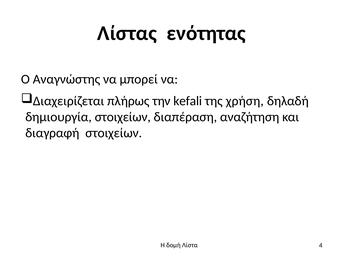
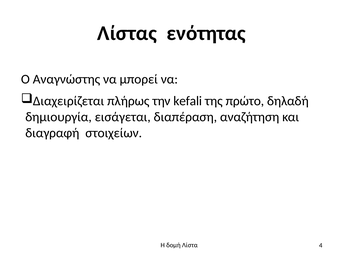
χρήση: χρήση -> πρώτο
δημιουργία στοιχείων: στοιχείων -> εισάγεται
